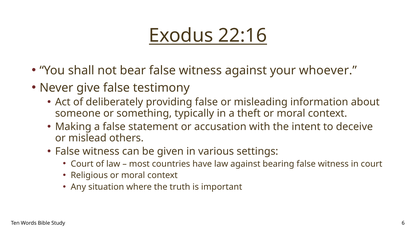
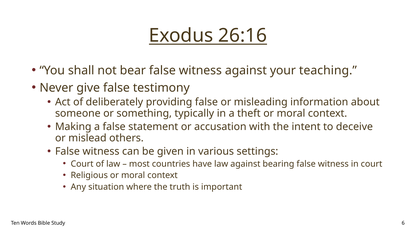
22:16: 22:16 -> 26:16
whoever: whoever -> teaching
